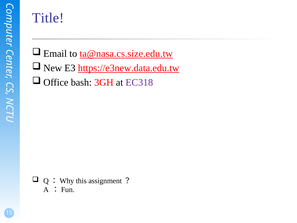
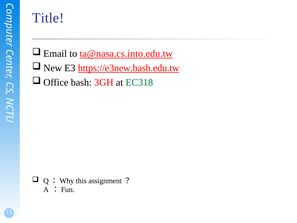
ta@nasa.cs.size.edu.tw: ta@nasa.cs.size.edu.tw -> ta@nasa.cs.into.edu.tw
https://e3new.data.edu.tw: https://e3new.data.edu.tw -> https://e3new.bash.edu.tw
EC318 colour: purple -> green
